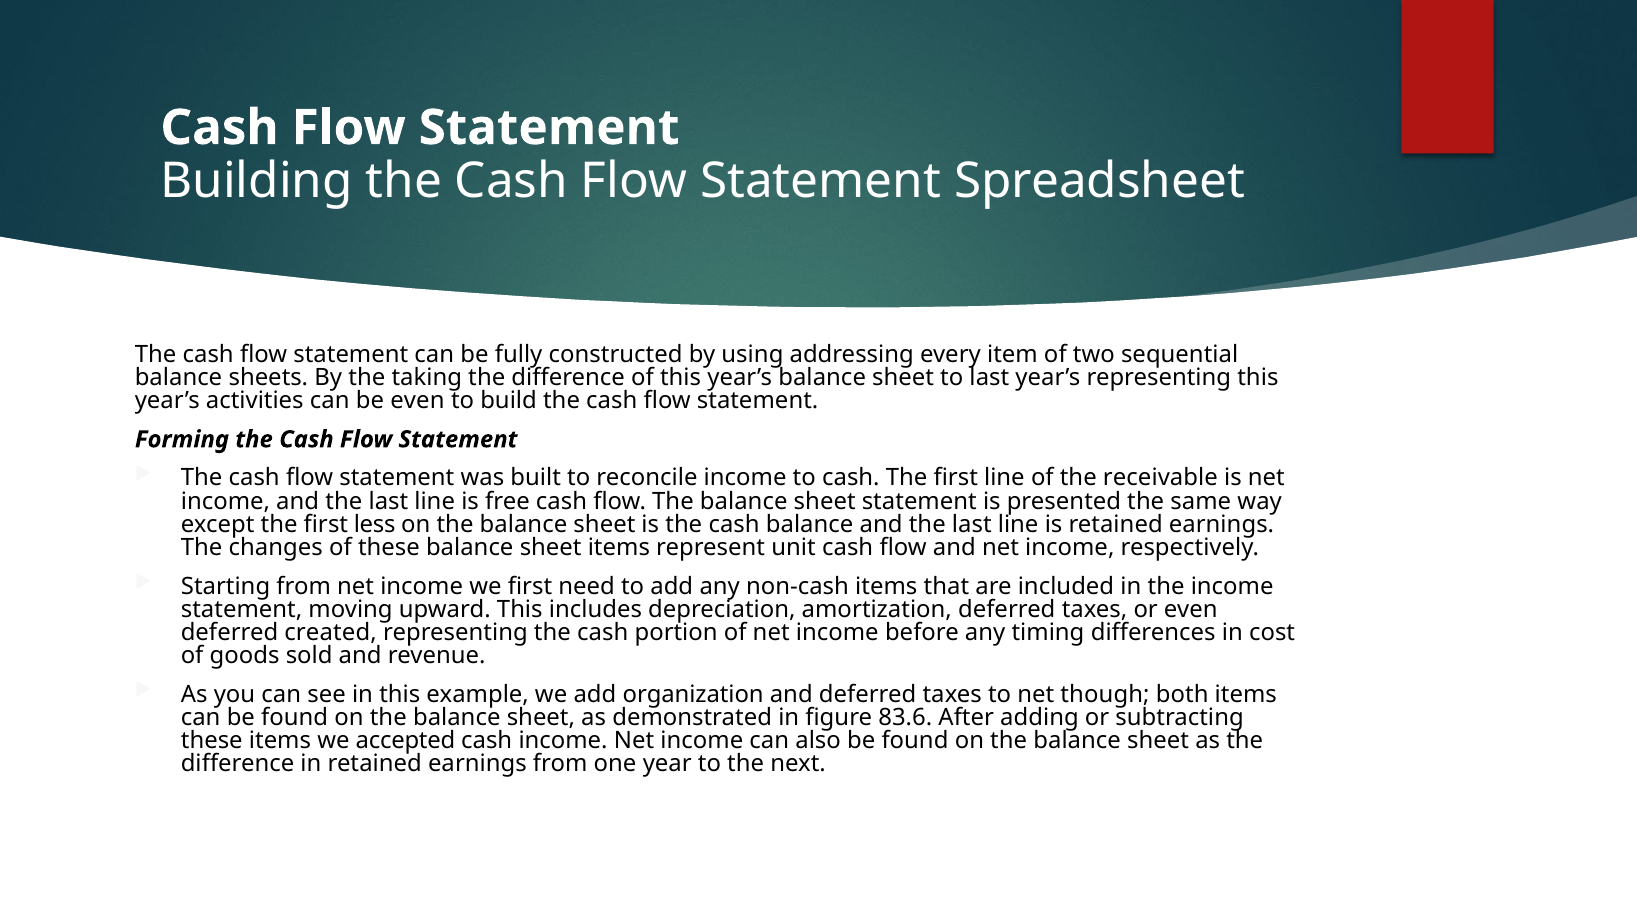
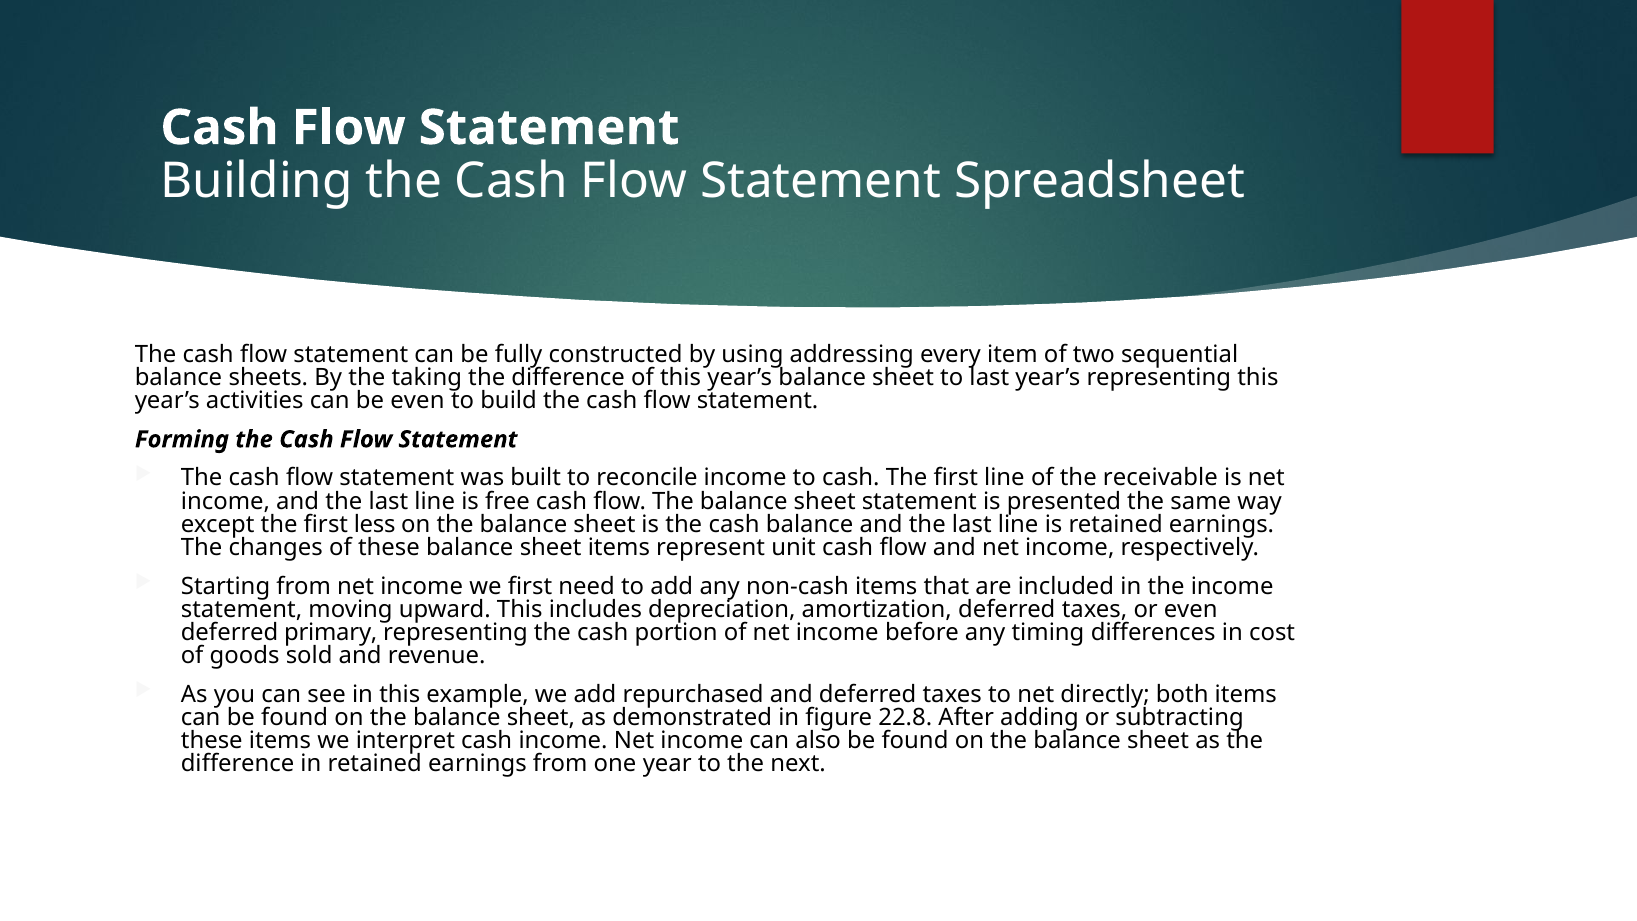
created: created -> primary
organization: organization -> repurchased
though: though -> directly
83.6: 83.6 -> 22.8
accepted: accepted -> interpret
